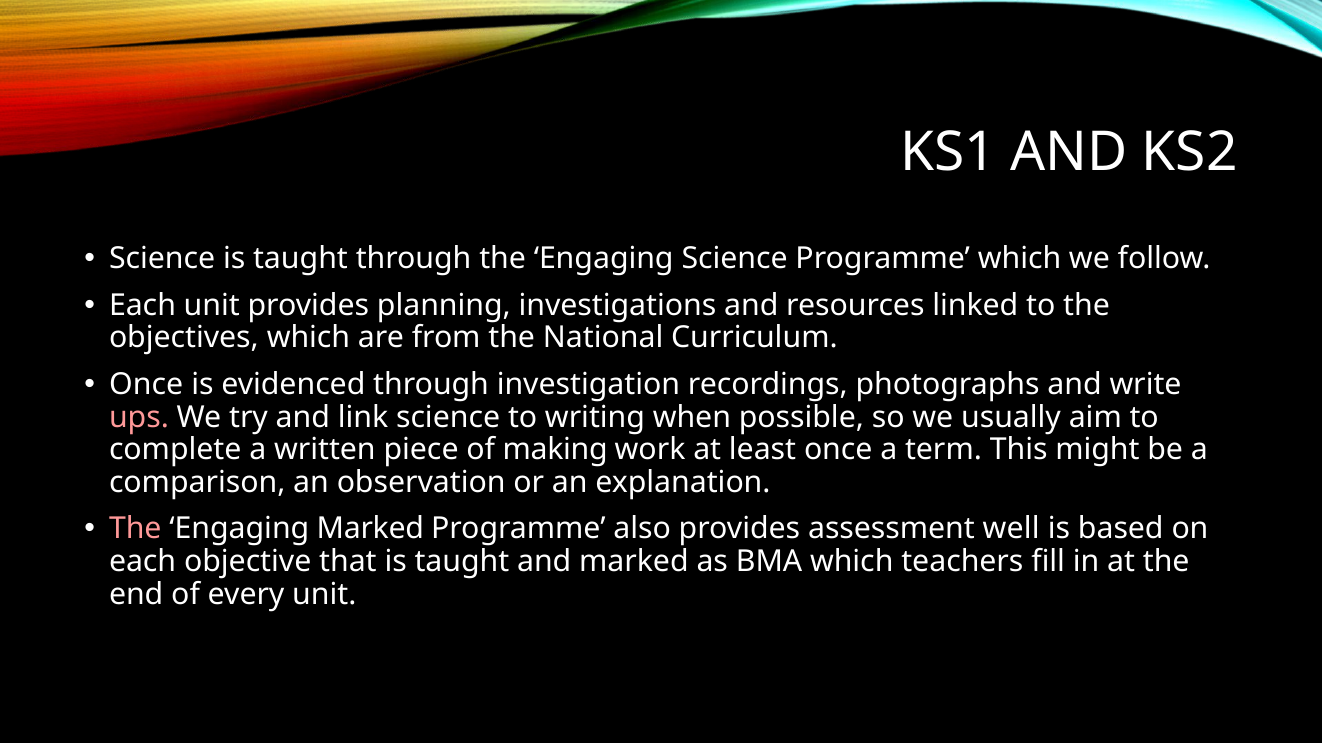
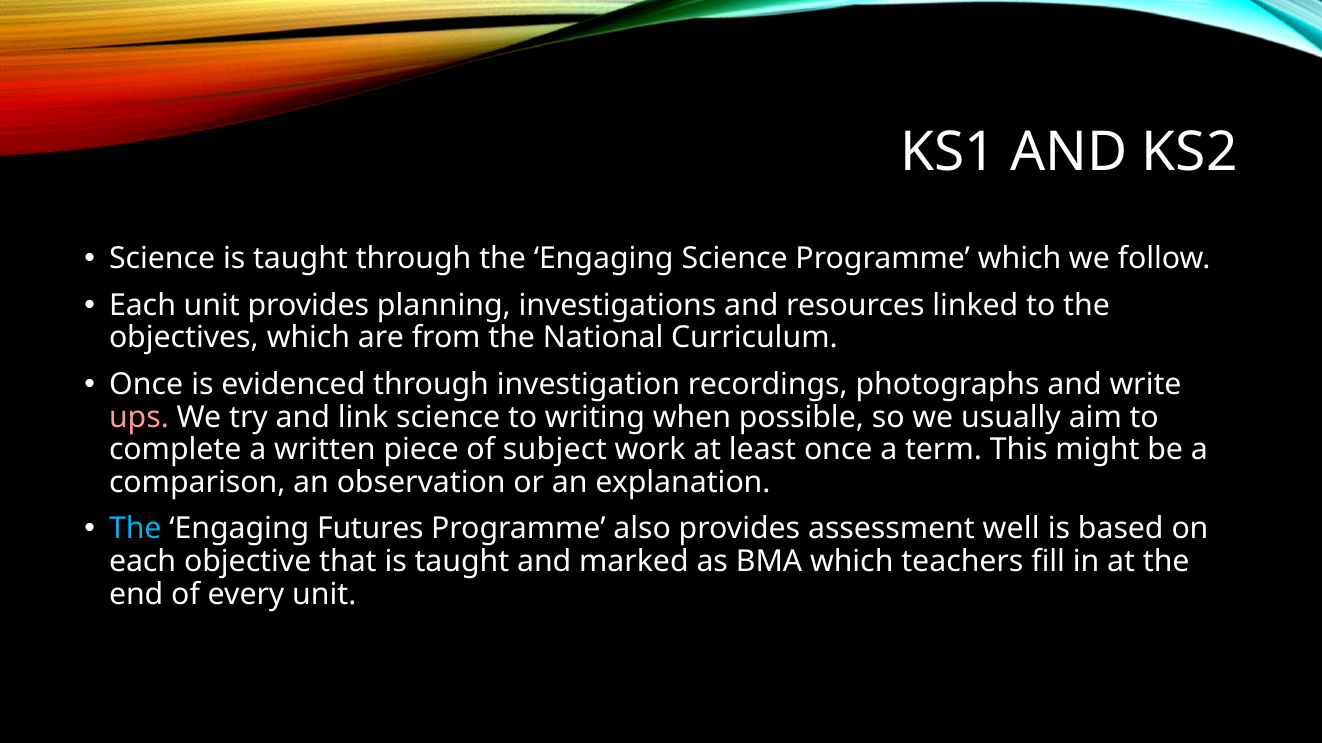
making: making -> subject
The at (135, 529) colour: pink -> light blue
Engaging Marked: Marked -> Futures
